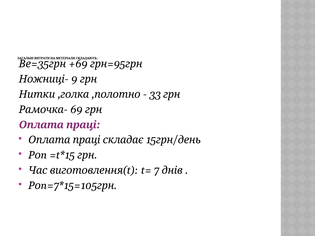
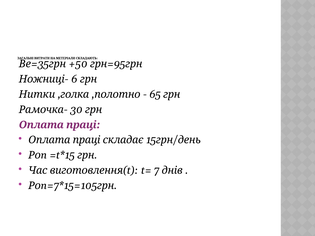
+69: +69 -> +50
9: 9 -> 6
33: 33 -> 65
69: 69 -> 30
